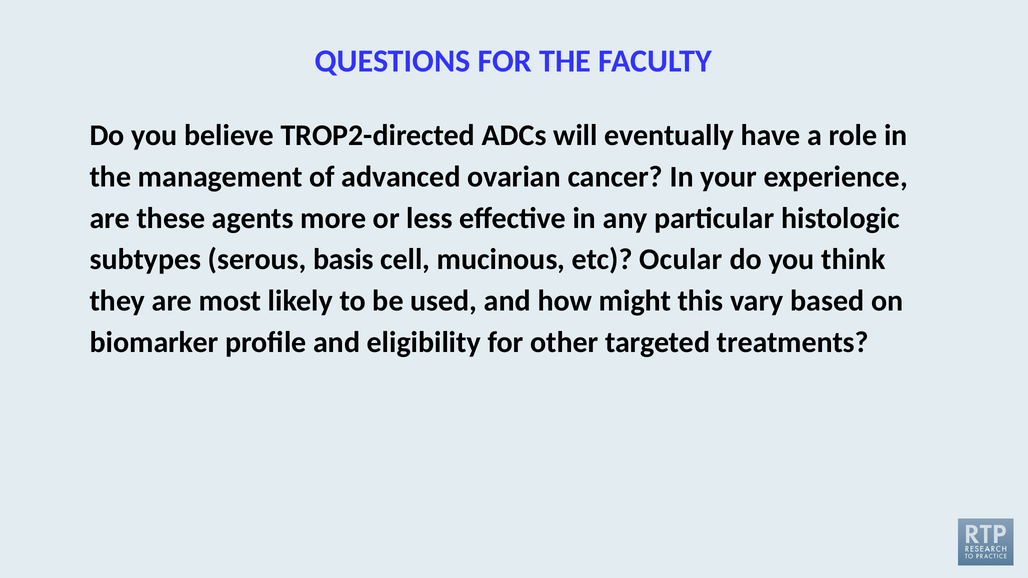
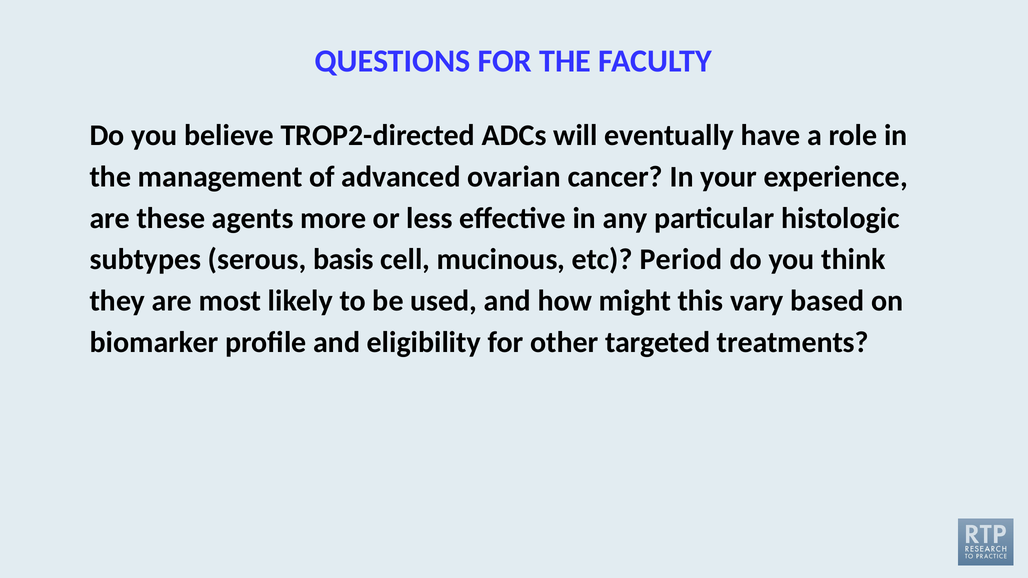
Ocular: Ocular -> Period
